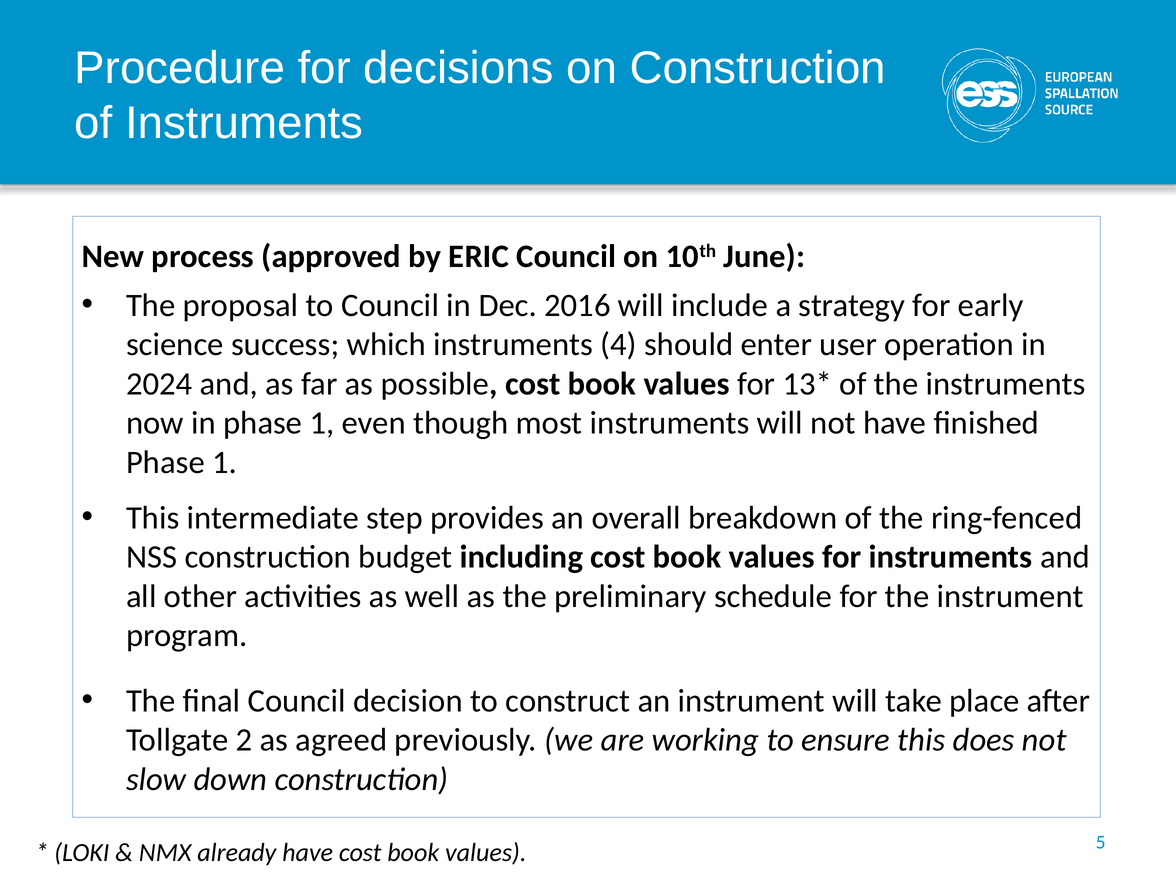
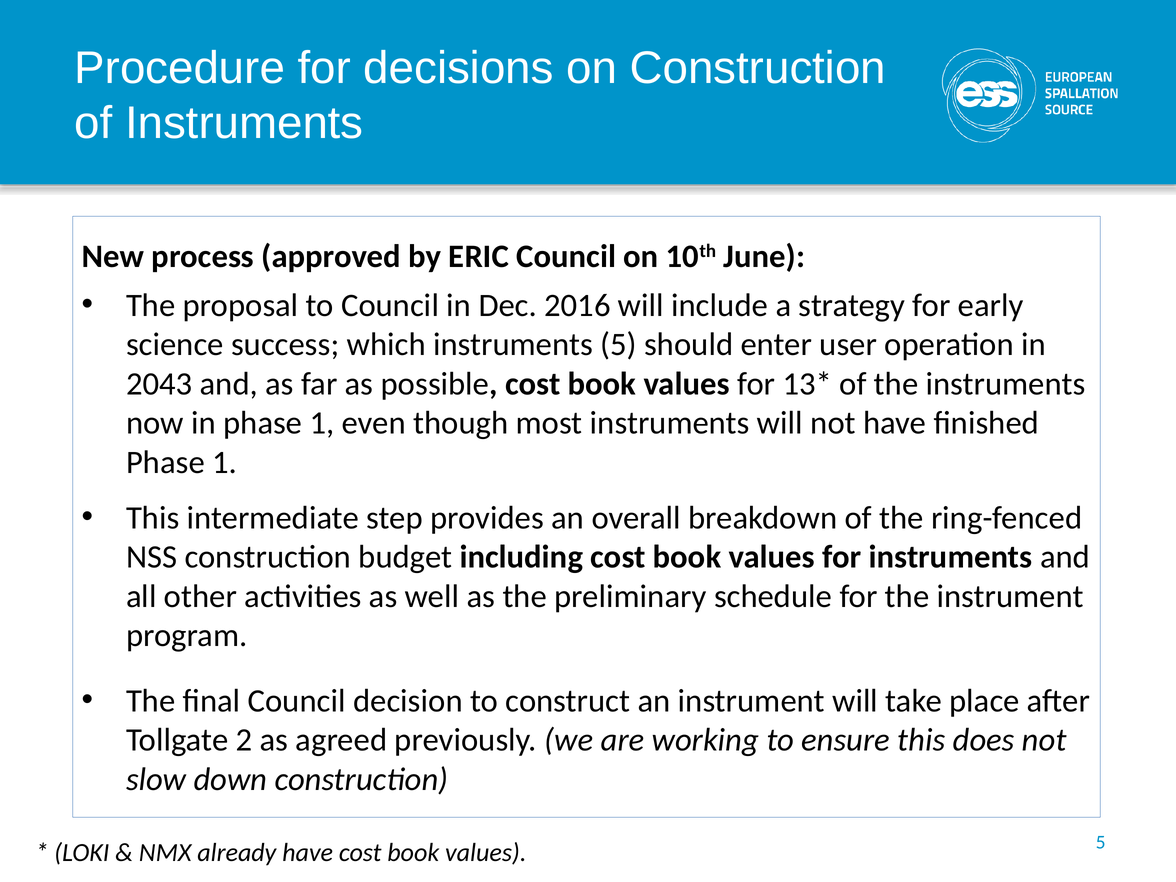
instruments 4: 4 -> 5
2024: 2024 -> 2043
